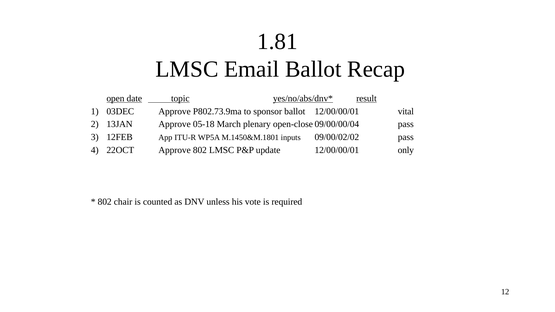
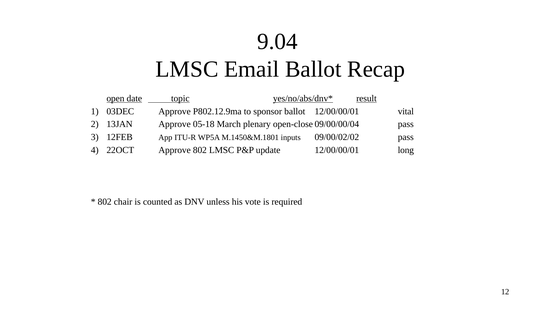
1.81: 1.81 -> 9.04
P802.73.9ma: P802.73.9ma -> P802.12.9ma
only: only -> long
